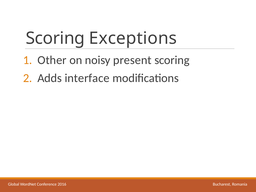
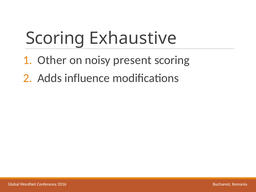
Exceptions: Exceptions -> Exhaustive
interface: interface -> influence
